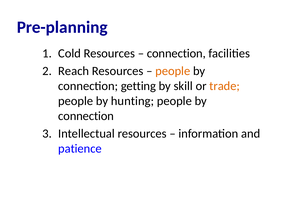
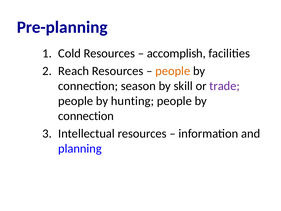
connection at (176, 53): connection -> accomplish
getting: getting -> season
trade colour: orange -> purple
patience: patience -> planning
